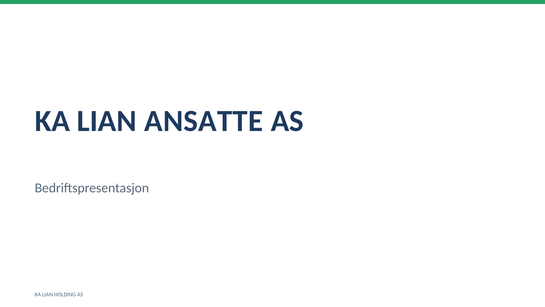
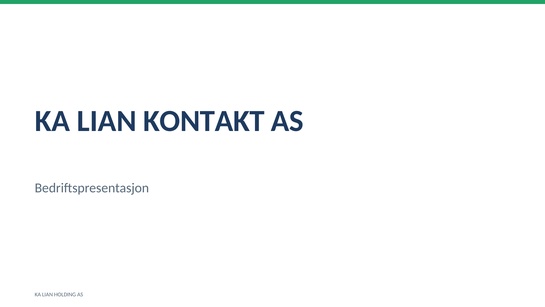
ANSATTE: ANSATTE -> KONTAKT
